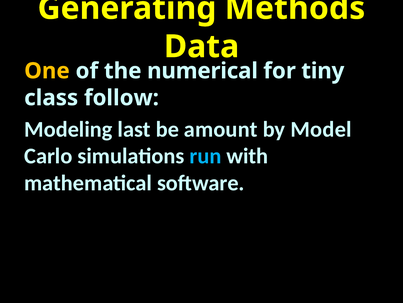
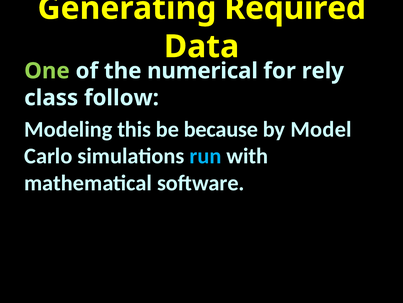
Methods: Methods -> Required
One colour: yellow -> light green
tiny: tiny -> rely
last: last -> this
amount: amount -> because
